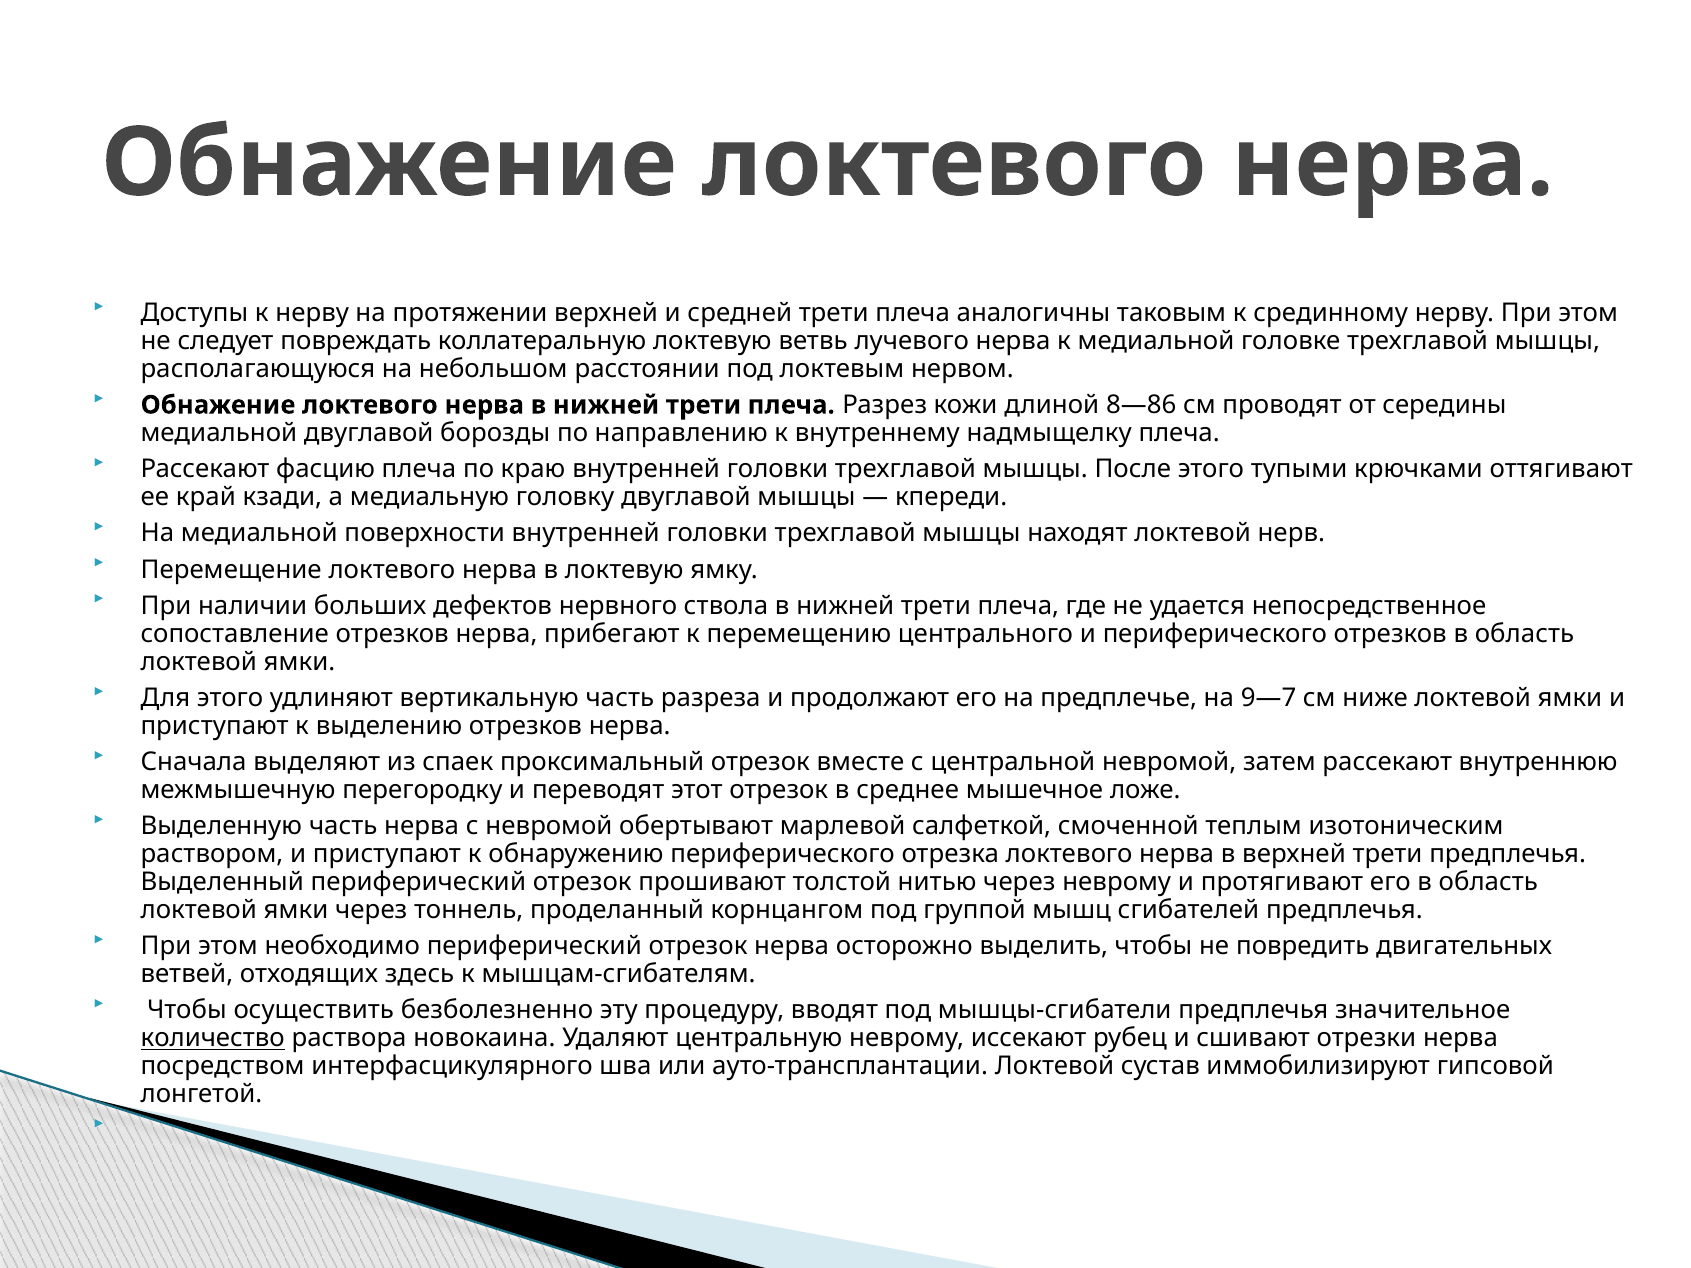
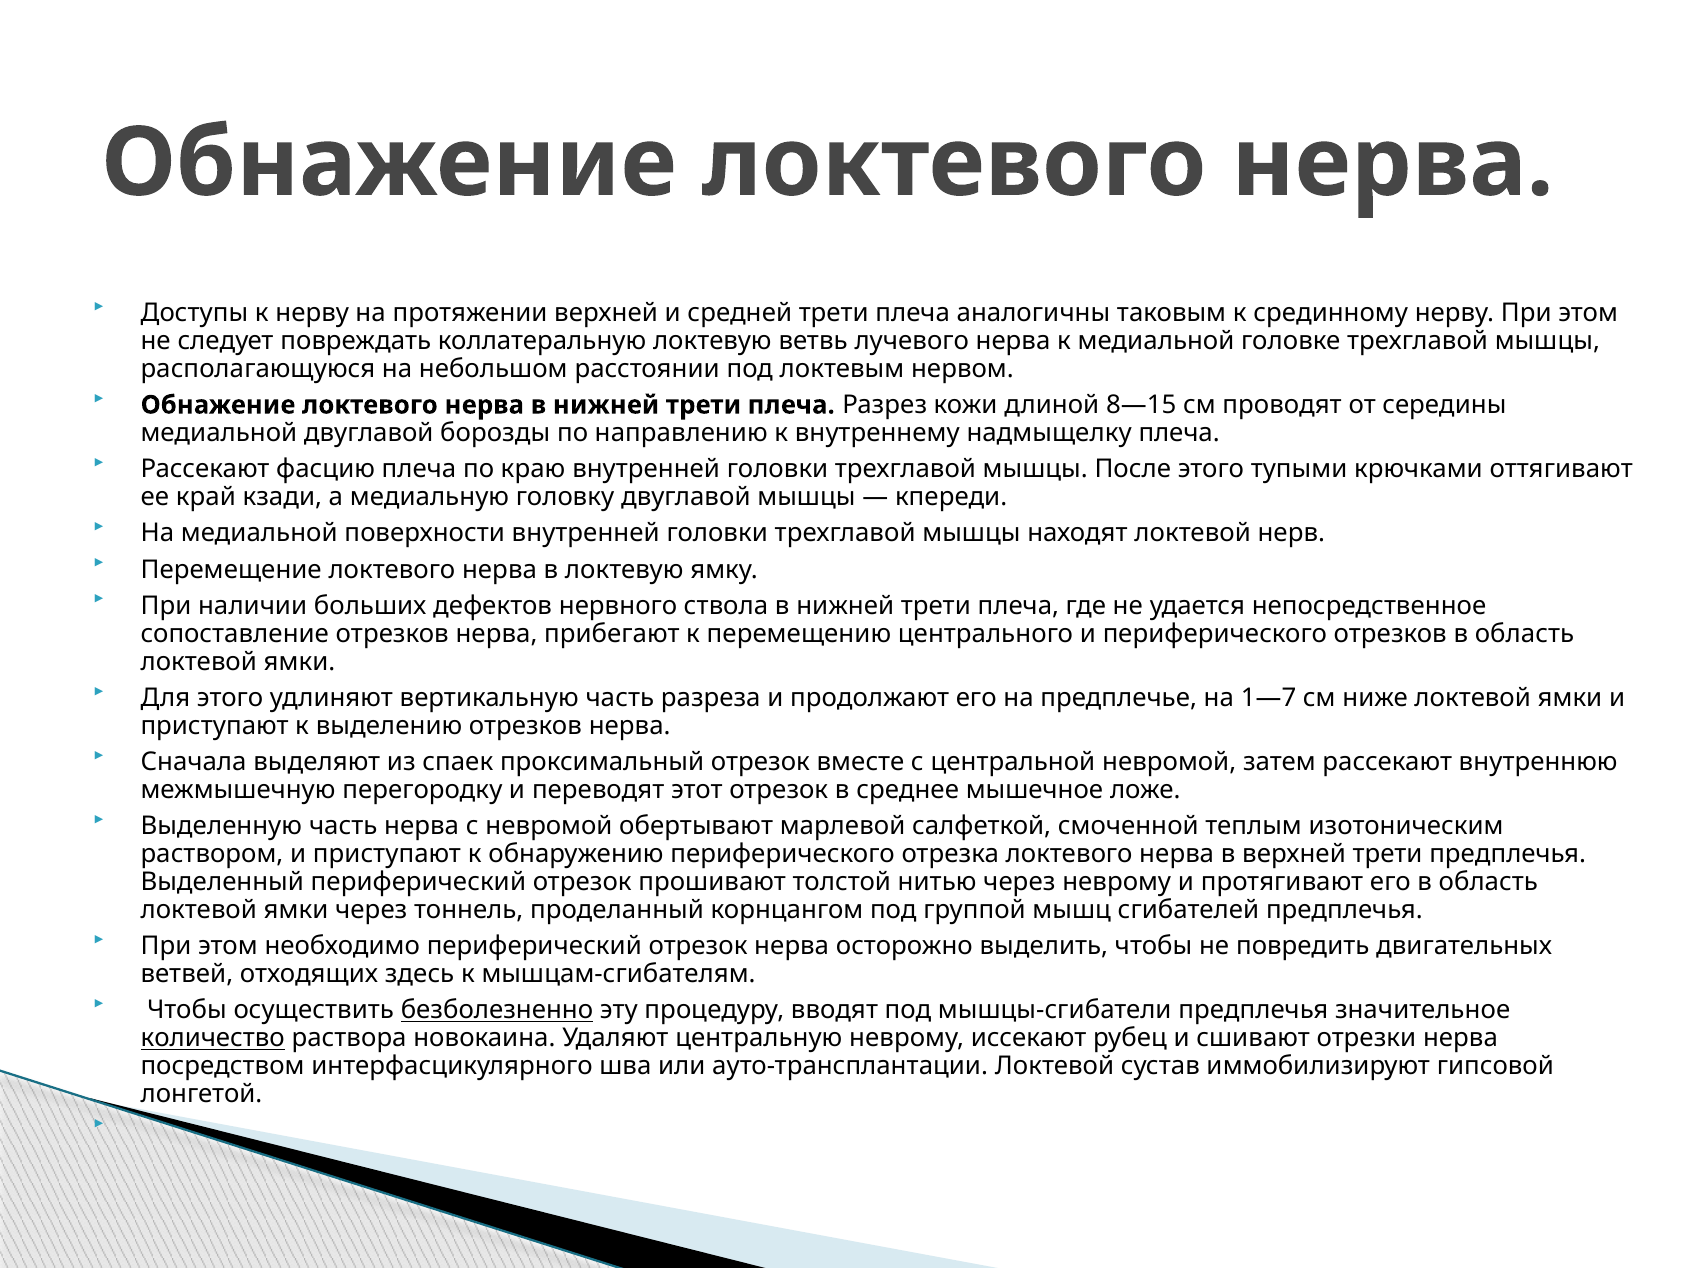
8—86: 8—86 -> 8—15
9—7: 9—7 -> 1—7
безболезненно underline: none -> present
